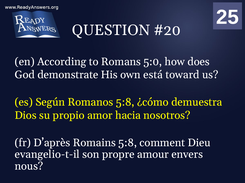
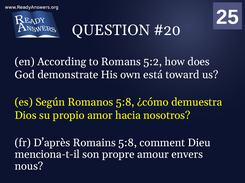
5:0: 5:0 -> 5:2
evangelio-t-il: evangelio-t-il -> menciona-t-il
